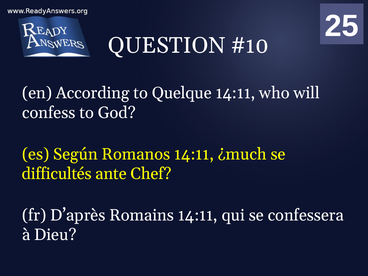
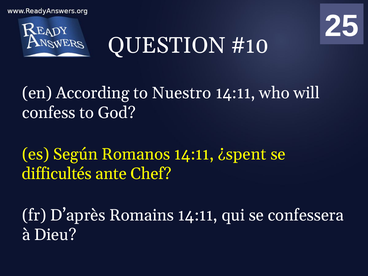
Quelque: Quelque -> Nuestro
¿much: ¿much -> ¿spent
